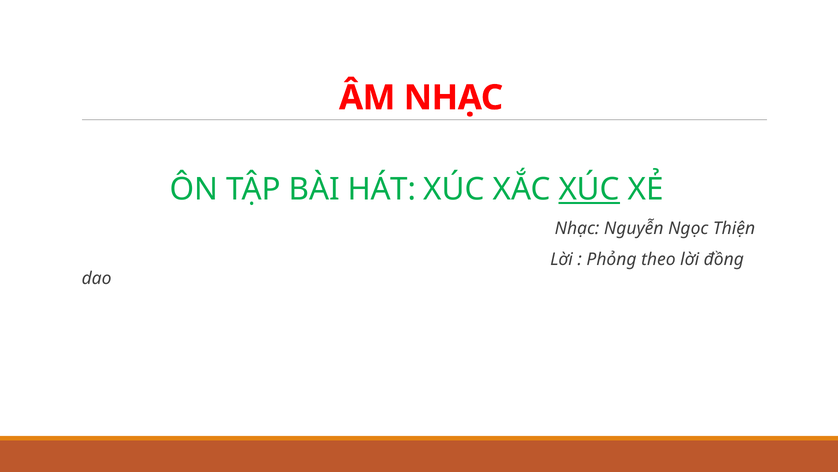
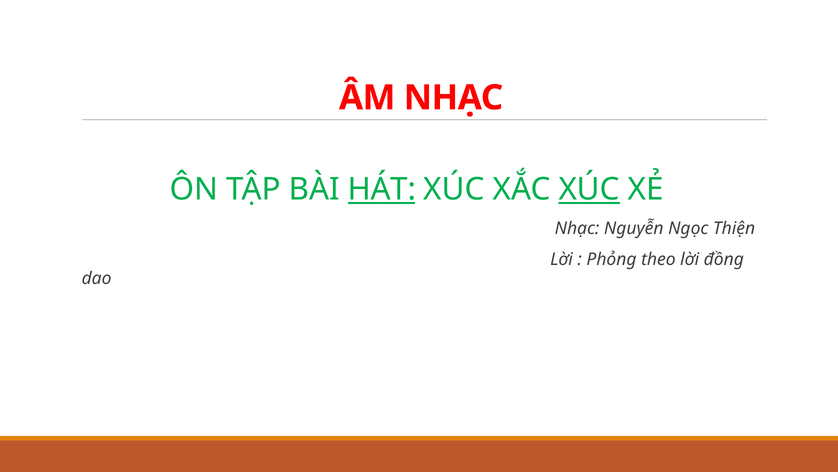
HÁT underline: none -> present
